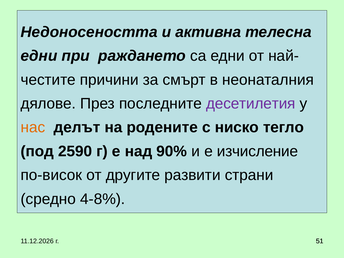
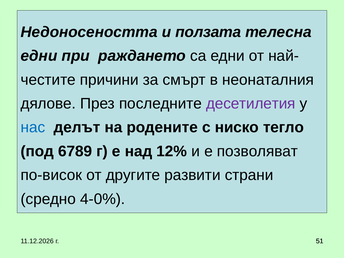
активна: активна -> ползата
нас colour: orange -> blue
2590: 2590 -> 6789
90%: 90% -> 12%
изчисление: изчисление -> позволяват
4-8%: 4-8% -> 4-0%
